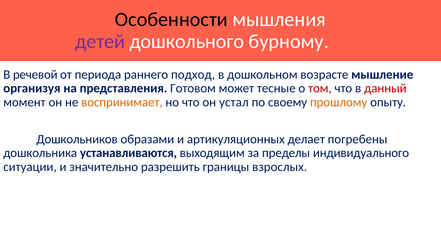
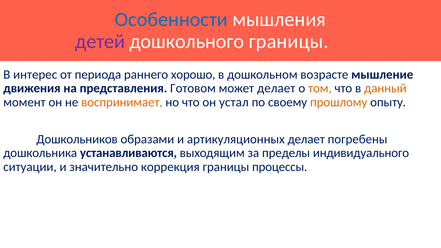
Особенности colour: black -> blue
дошкольного бурному: бурному -> границы
речевой: речевой -> интерес
подход: подход -> хорошо
организуя: организуя -> движения
может тесные: тесные -> делает
том colour: red -> orange
данный colour: red -> orange
разрешить: разрешить -> коррекция
взрослых: взрослых -> процессы
